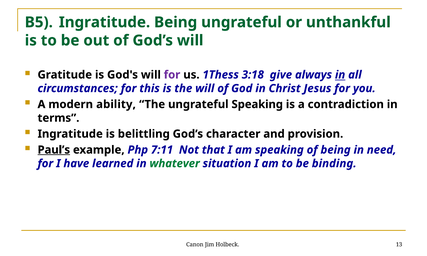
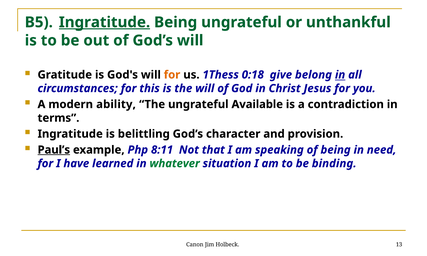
Ingratitude at (105, 22) underline: none -> present
for at (172, 75) colour: purple -> orange
3:18: 3:18 -> 0:18
always: always -> belong
ungrateful Speaking: Speaking -> Available
7:11: 7:11 -> 8:11
